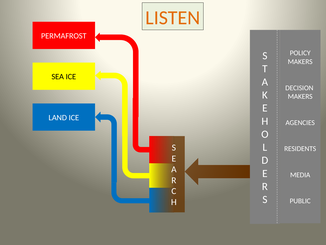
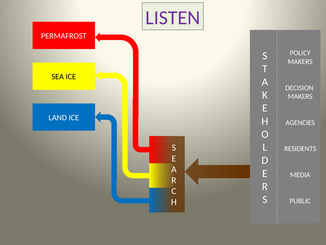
LISTEN colour: orange -> purple
